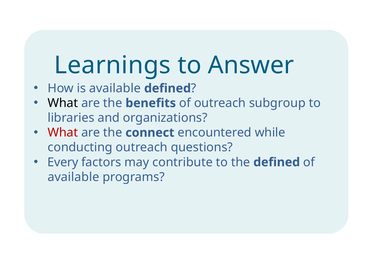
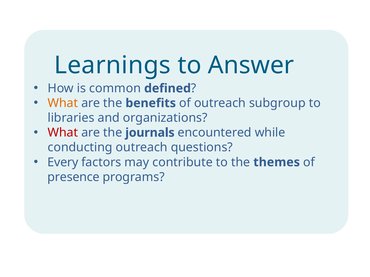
is available: available -> common
What at (63, 103) colour: black -> orange
connect: connect -> journals
the defined: defined -> themes
available at (73, 177): available -> presence
